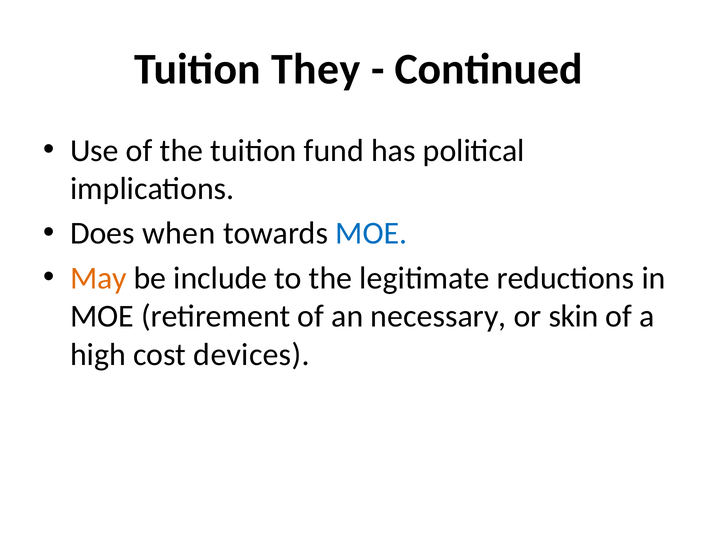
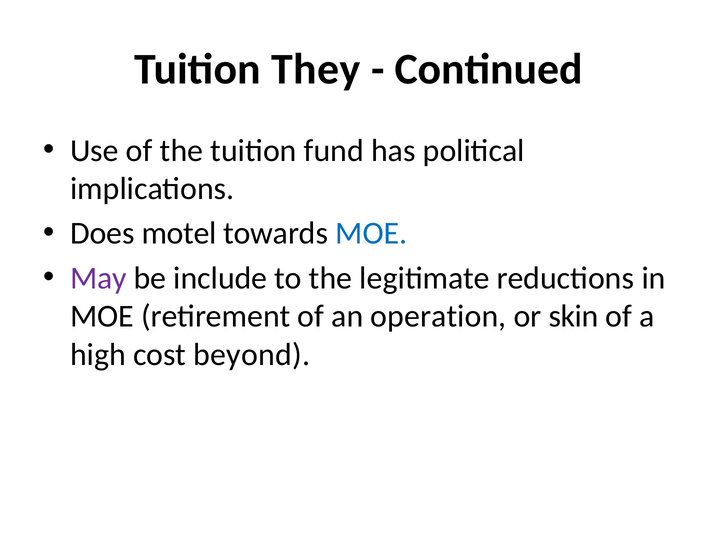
when: when -> motel
May colour: orange -> purple
necessary: necessary -> operation
devices: devices -> beyond
